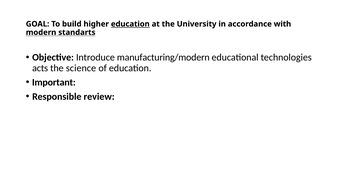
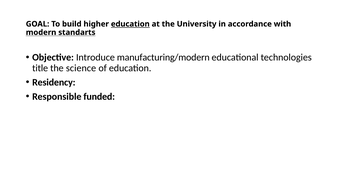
acts: acts -> title
Important: Important -> Residency
review: review -> funded
